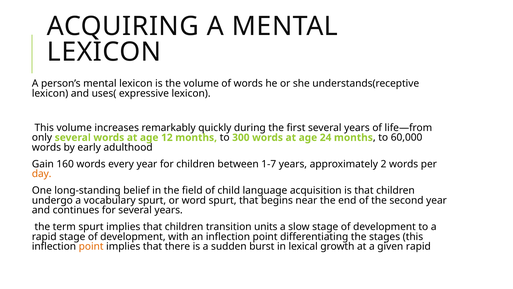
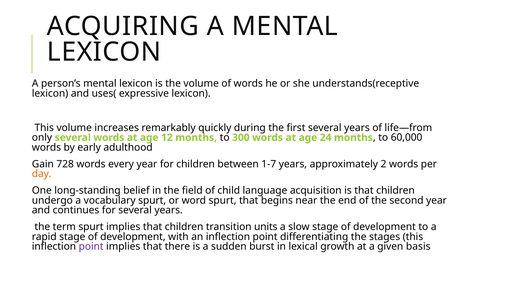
160: 160 -> 728
point at (91, 246) colour: orange -> purple
given rapid: rapid -> basis
